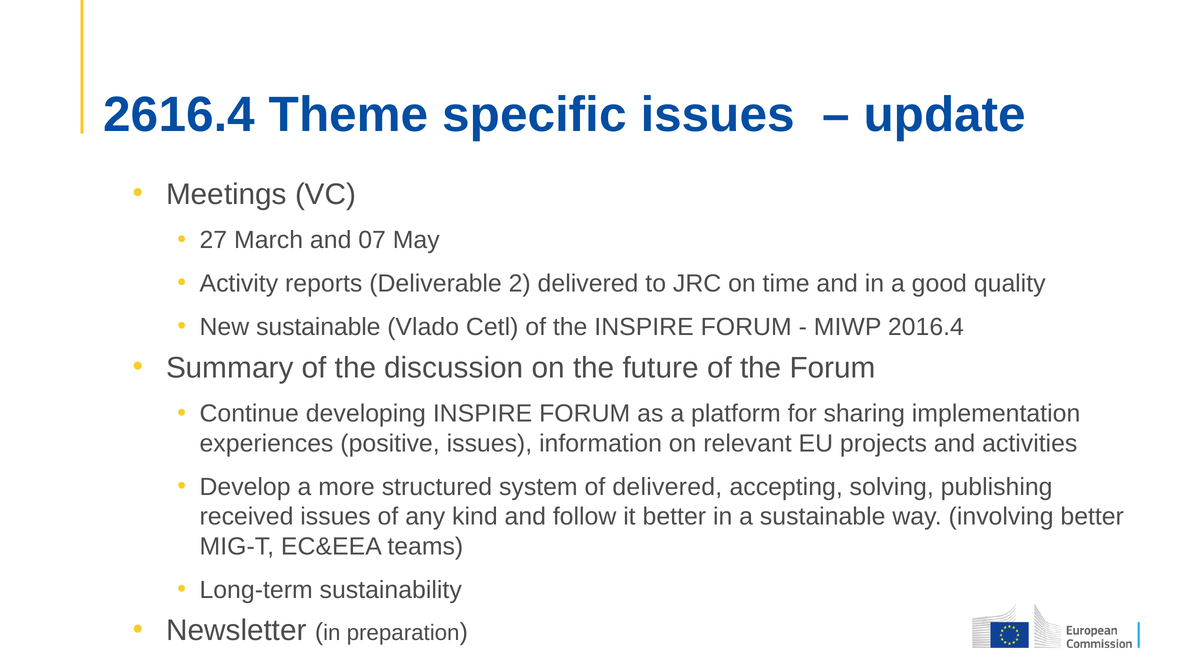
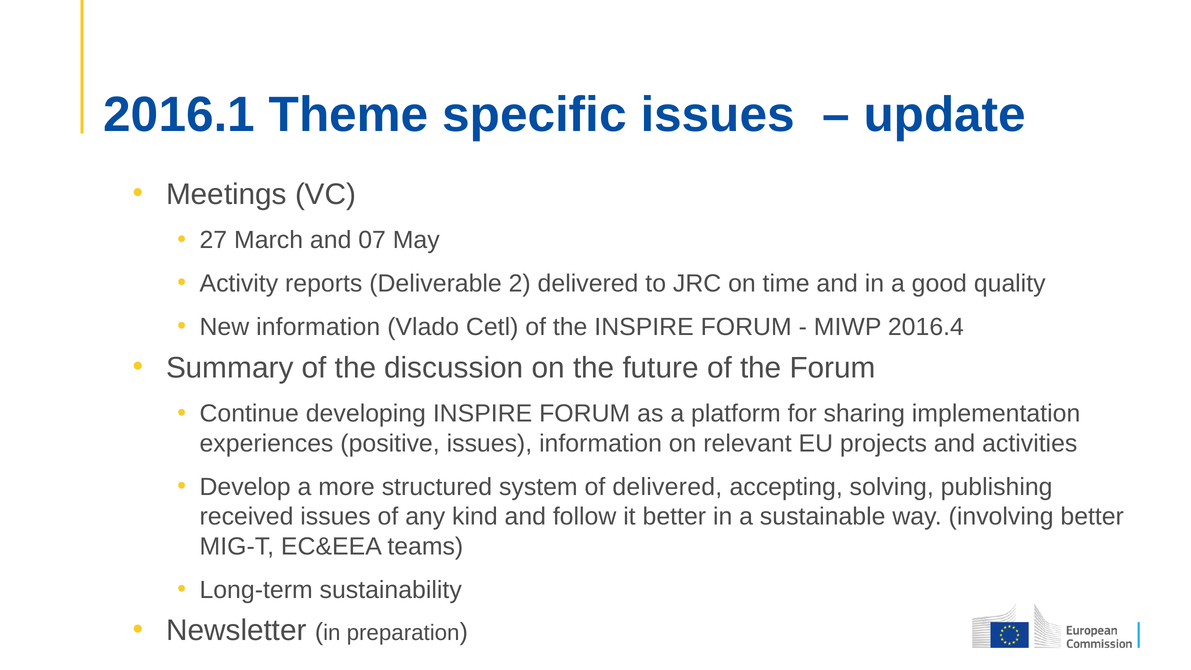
2616.4: 2616.4 -> 2016.1
New sustainable: sustainable -> information
